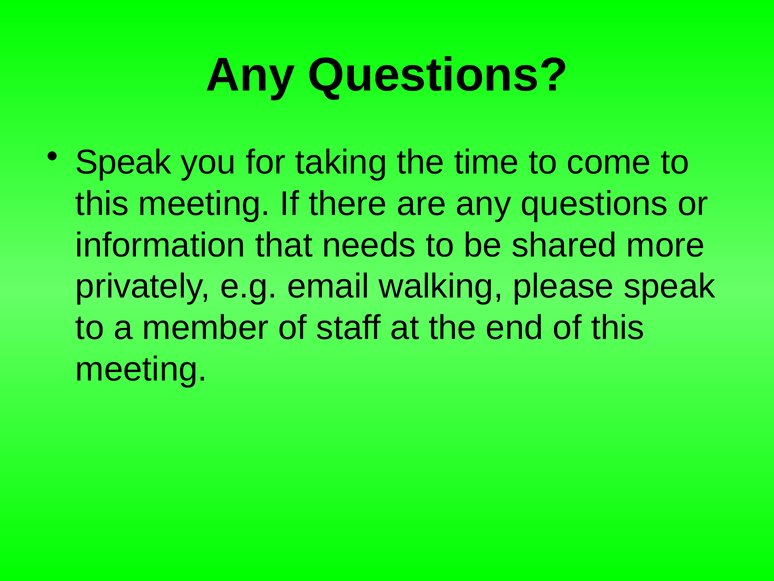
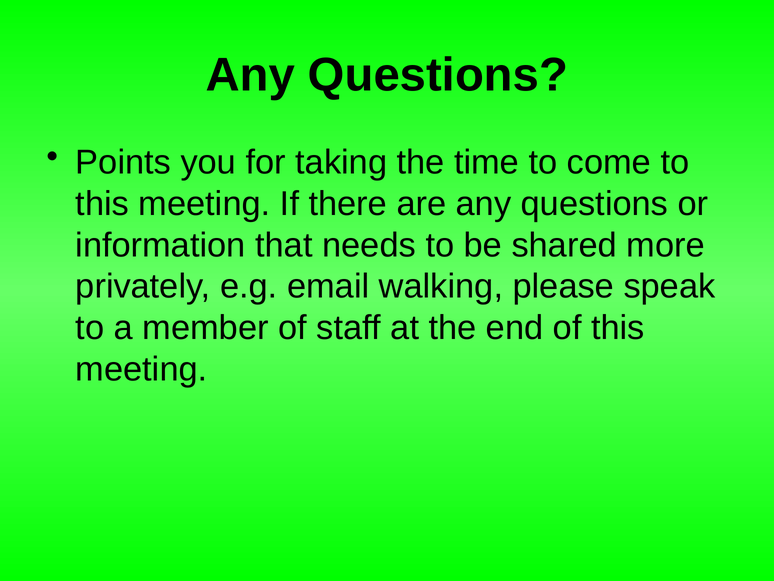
Speak at (123, 162): Speak -> Points
